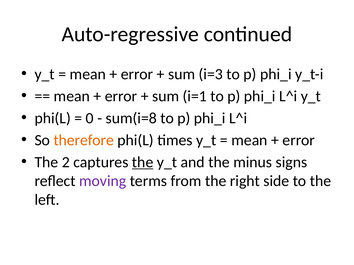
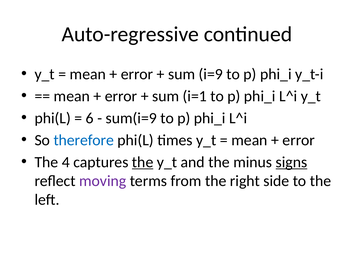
i=3: i=3 -> i=9
0: 0 -> 6
sum(i=8: sum(i=8 -> sum(i=9
therefore colour: orange -> blue
2: 2 -> 4
signs underline: none -> present
